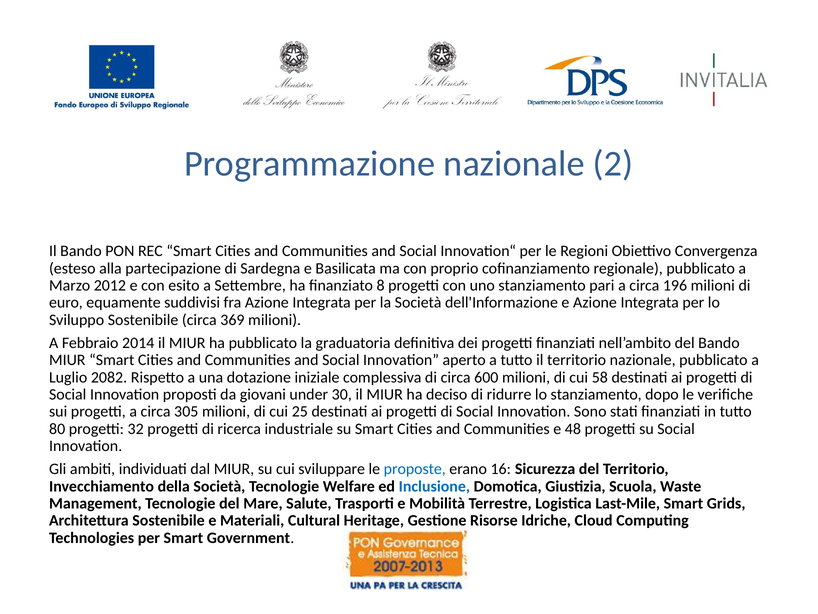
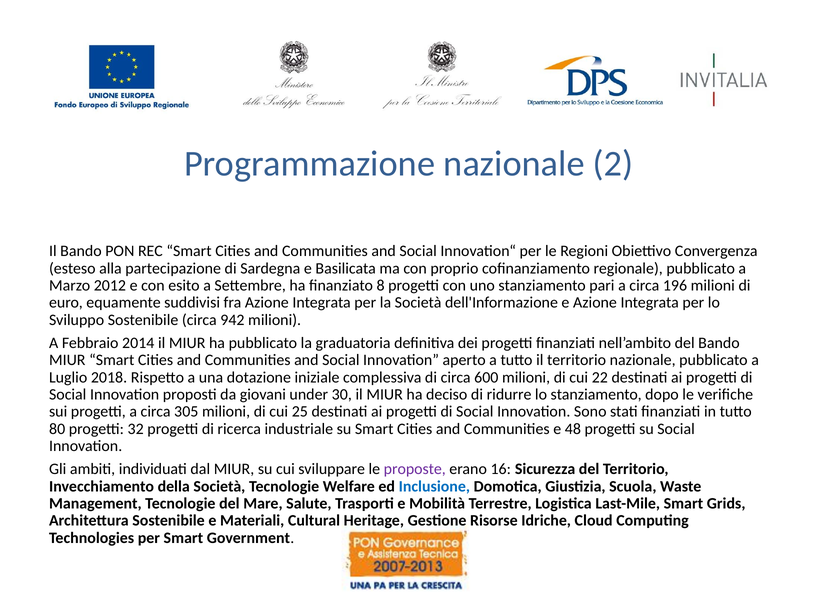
369: 369 -> 942
2082: 2082 -> 2018
58: 58 -> 22
proposte colour: blue -> purple
